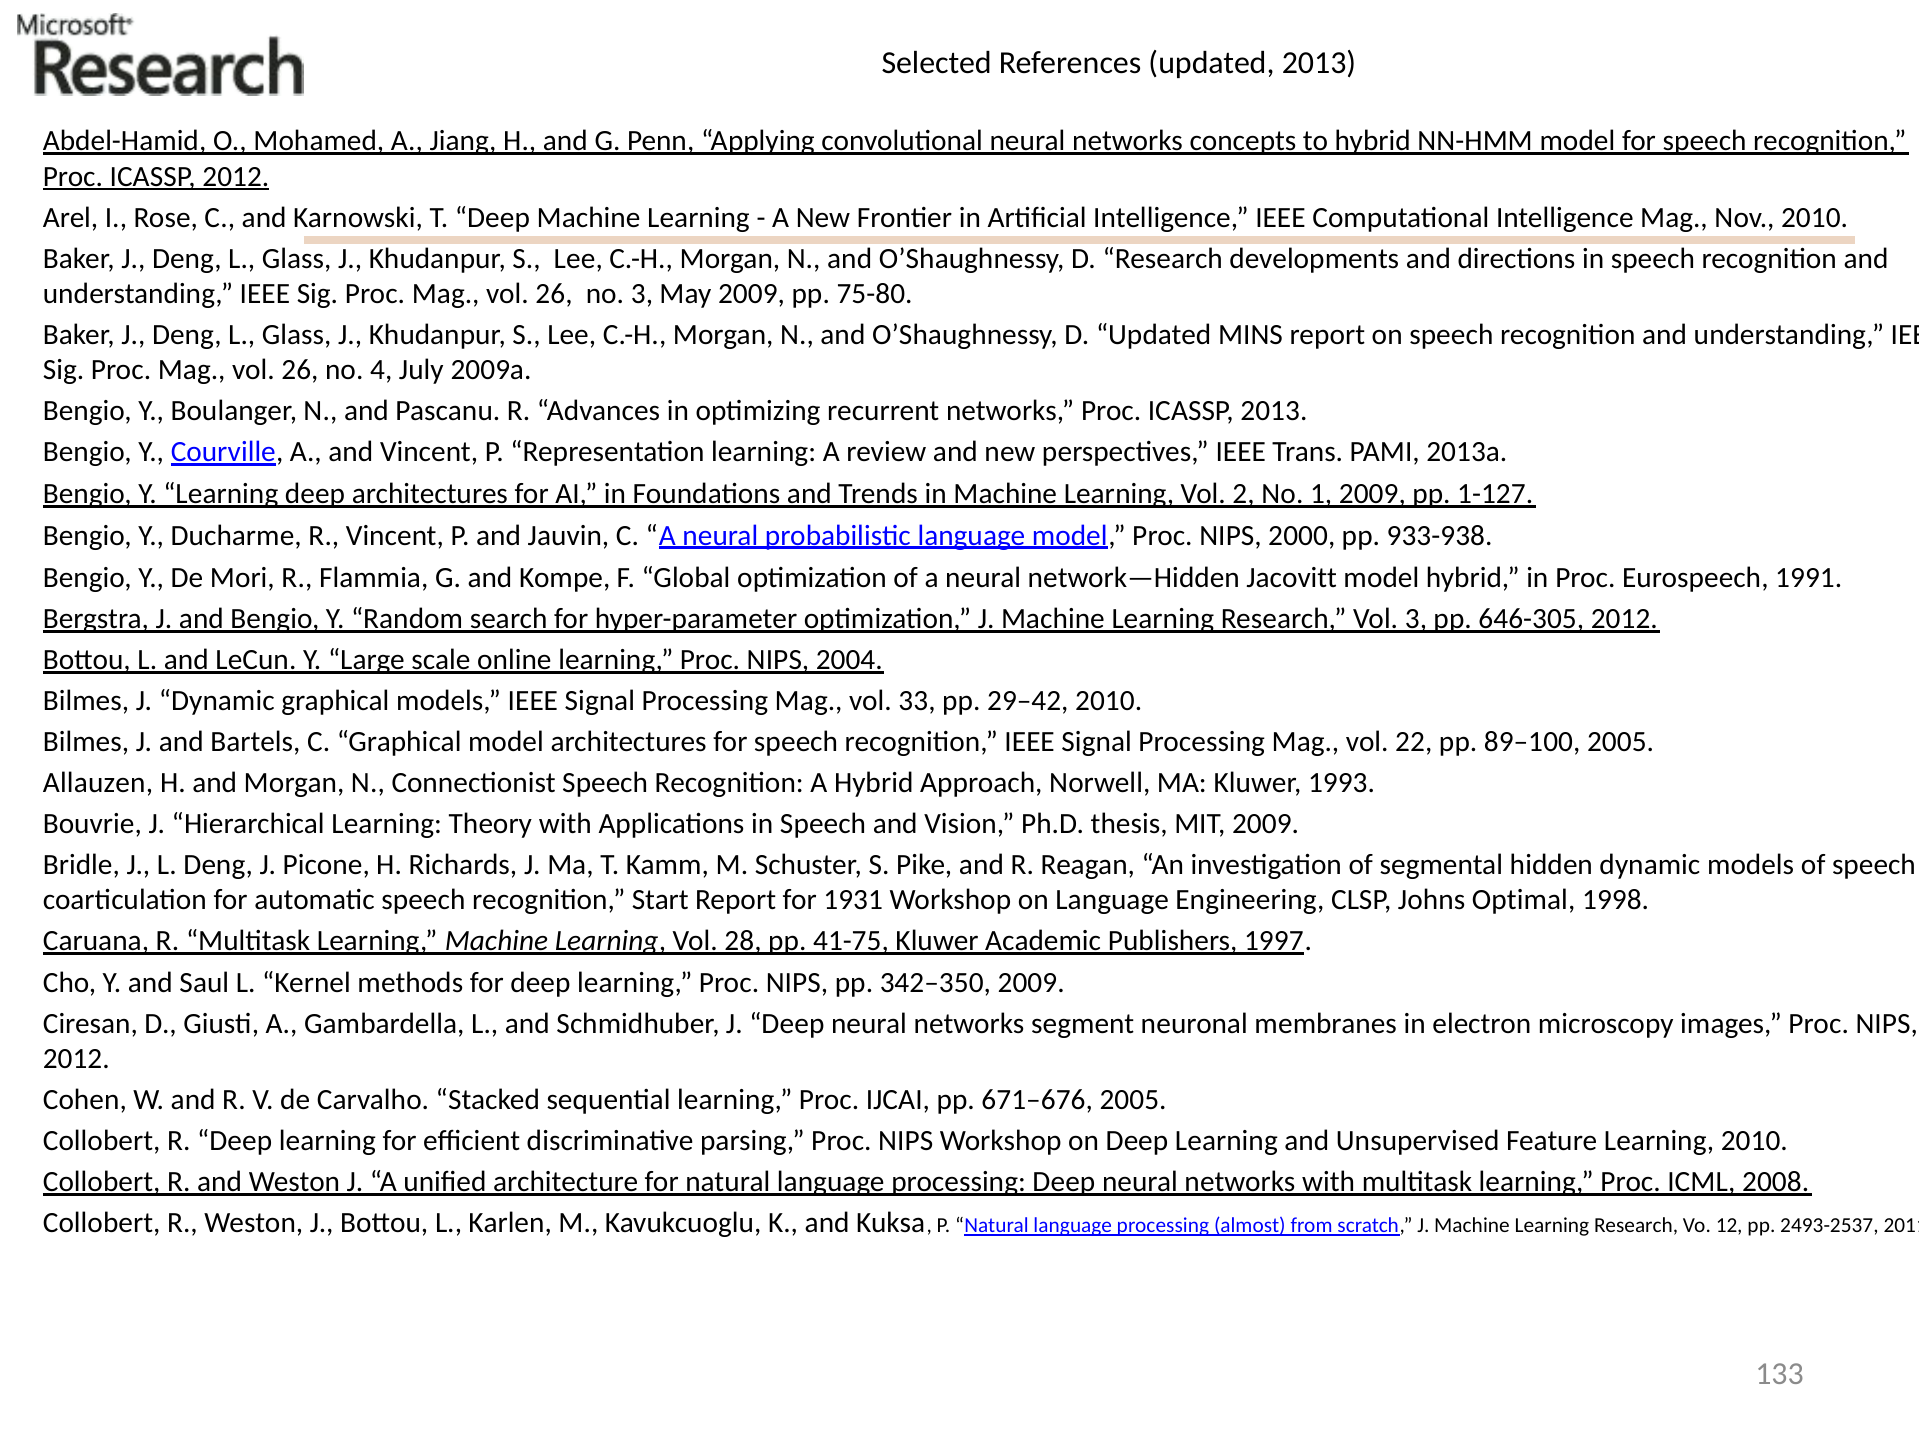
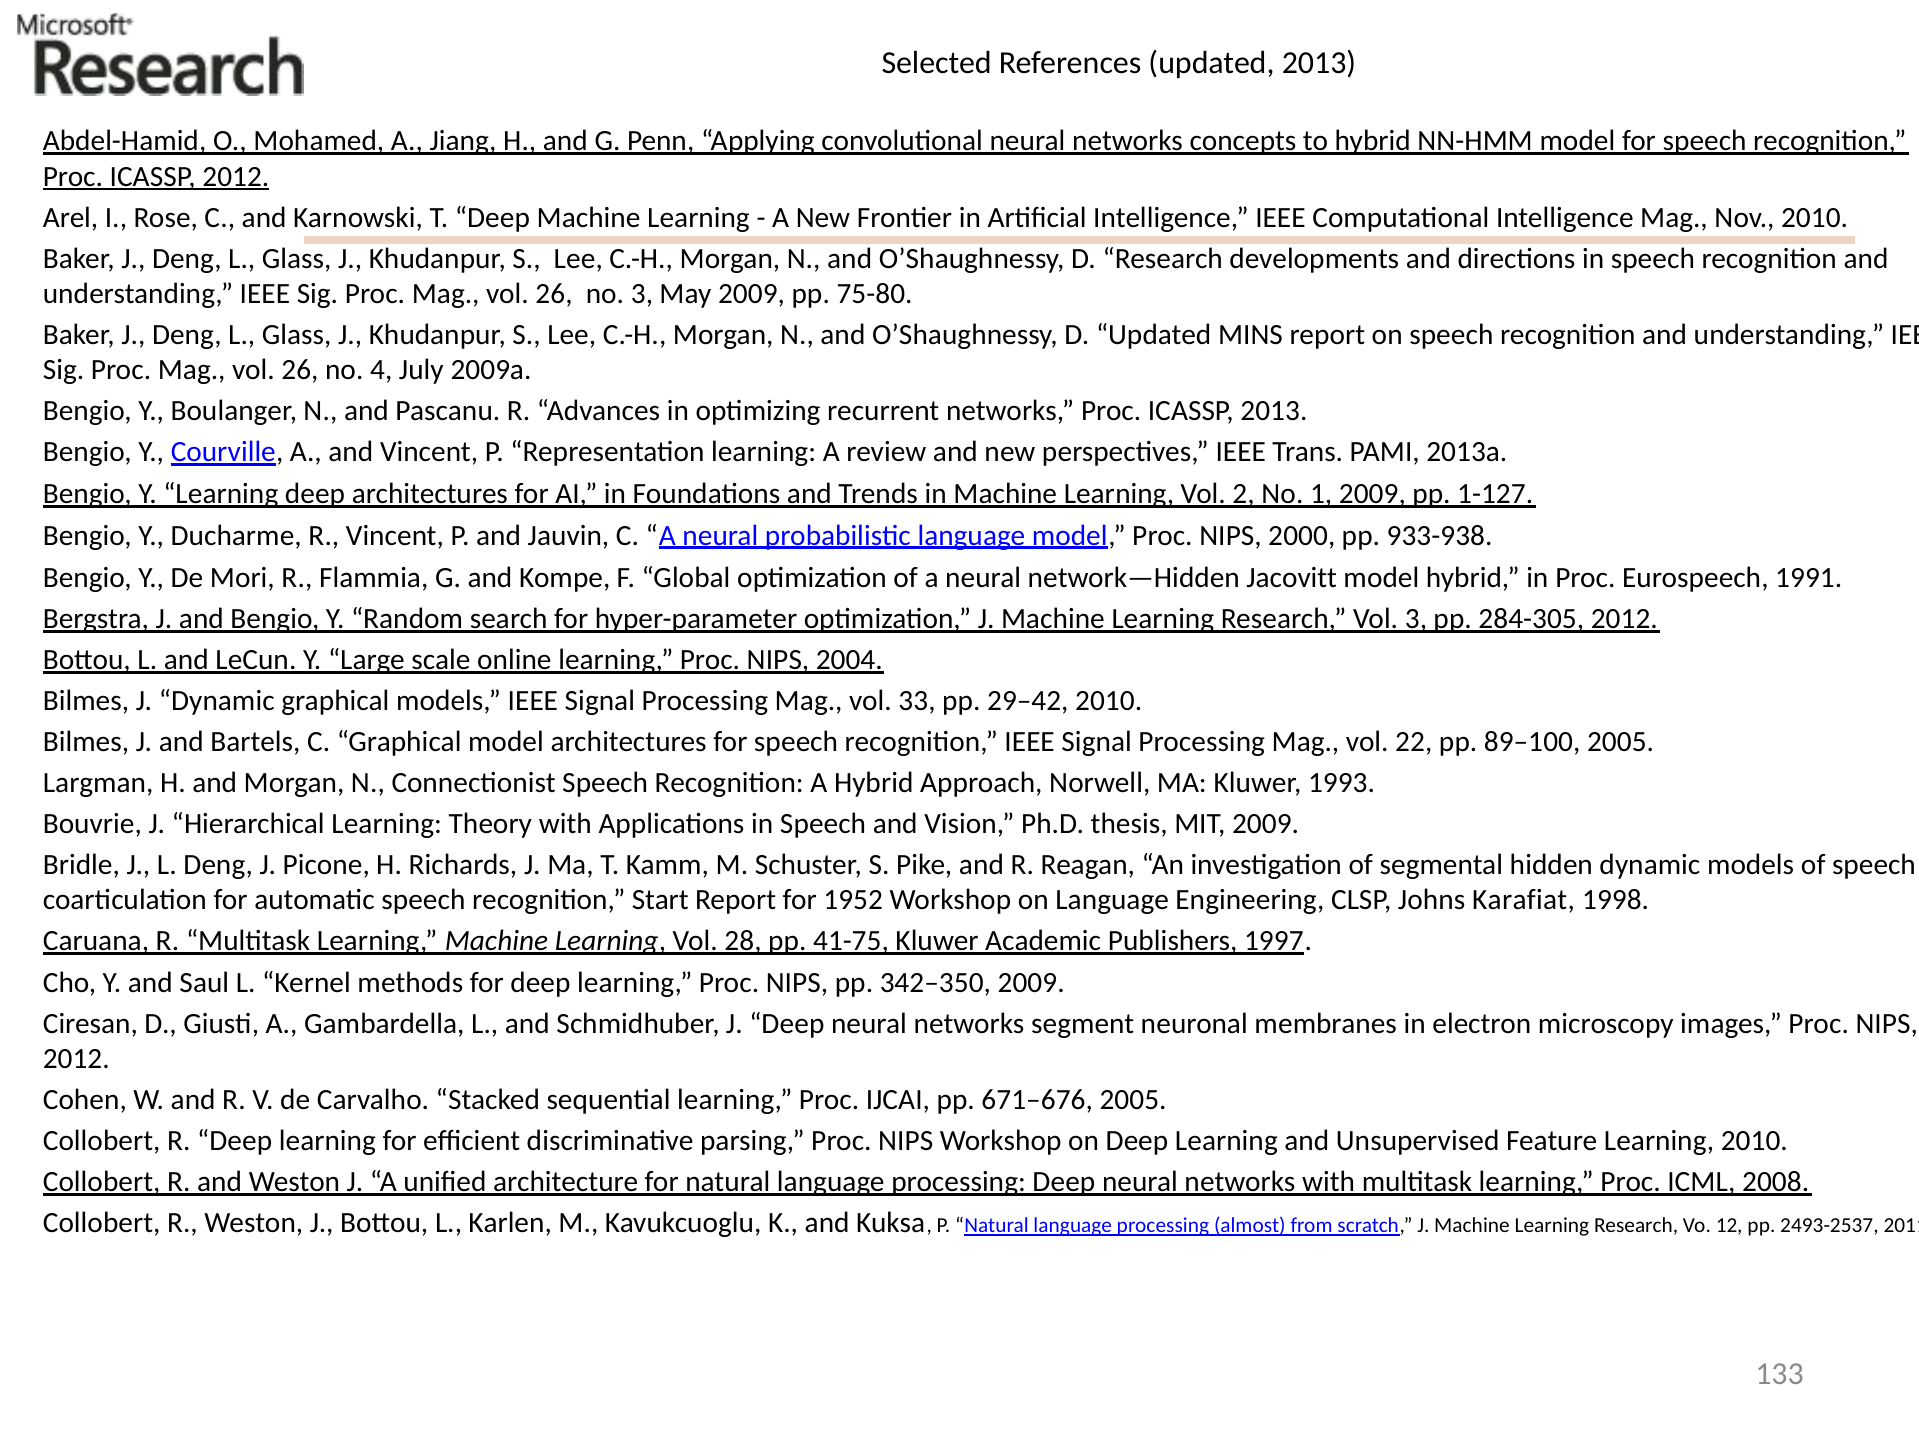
646-305: 646-305 -> 284-305
Allauzen: Allauzen -> Largman
1931: 1931 -> 1952
Optimal: Optimal -> Karafiat
